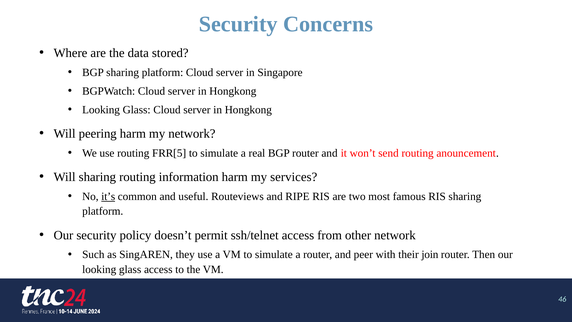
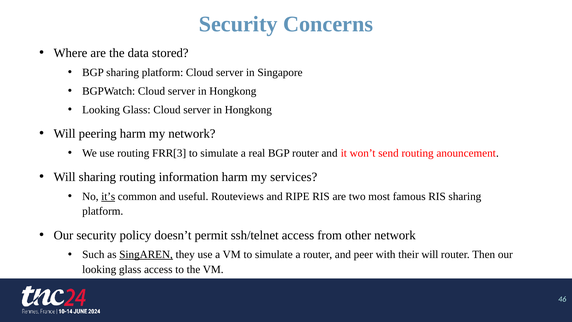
FRR[5: FRR[5 -> FRR[3
SingAREN underline: none -> present
their join: join -> will
